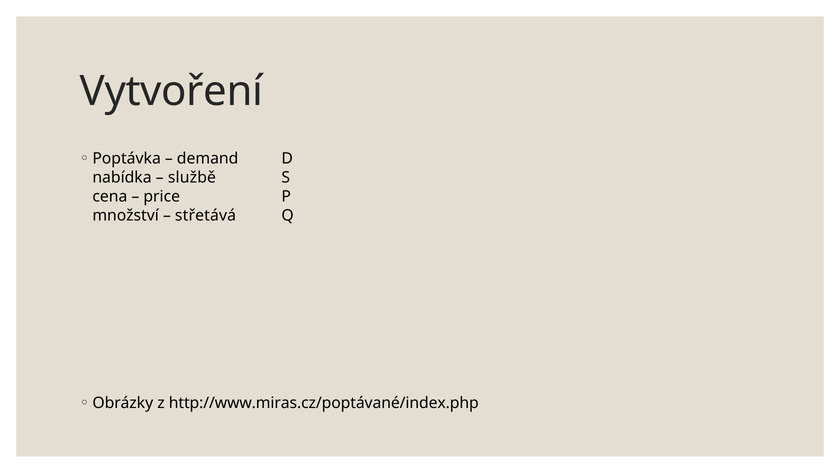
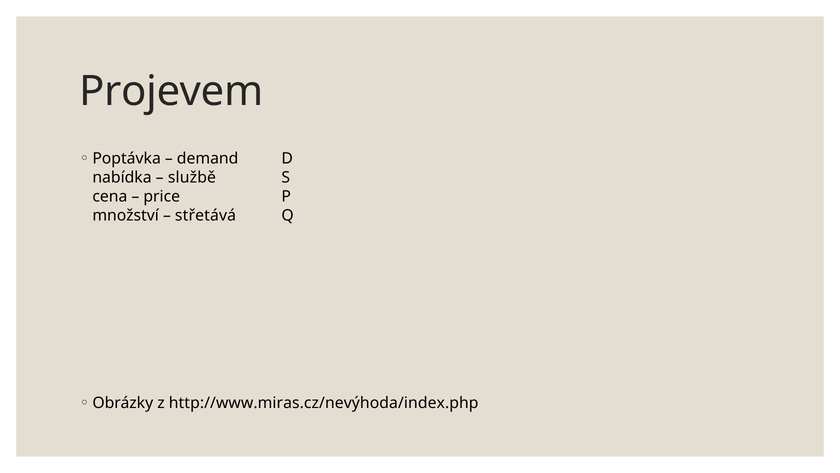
Vytvoření: Vytvoření -> Projevem
http://www.miras.cz/poptávané/index.php: http://www.miras.cz/poptávané/index.php -> http://www.miras.cz/nevýhoda/index.php
